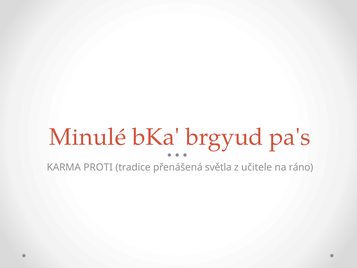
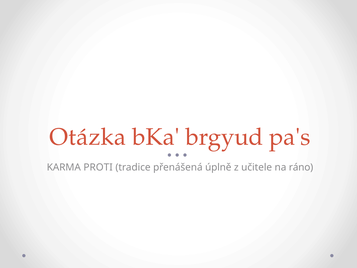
Minulé: Minulé -> Otázka
světla: světla -> úplně
